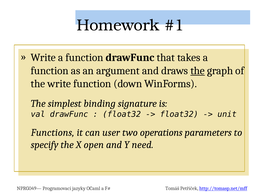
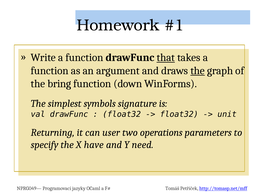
that underline: none -> present
the write: write -> bring
binding: binding -> symbols
Functions: Functions -> Returning
open: open -> have
